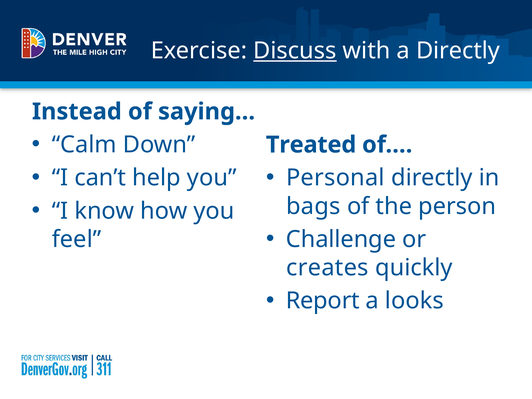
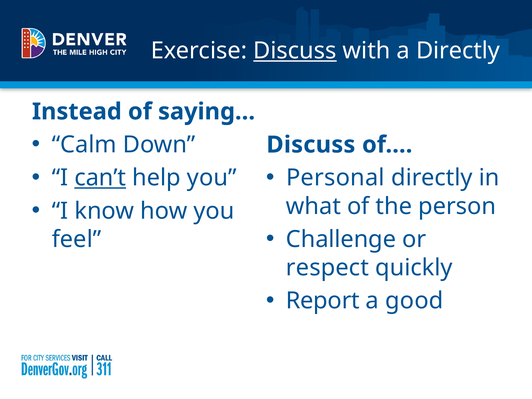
Treated at (311, 145): Treated -> Discuss
can’t underline: none -> present
bags: bags -> what
creates: creates -> respect
looks: looks -> good
